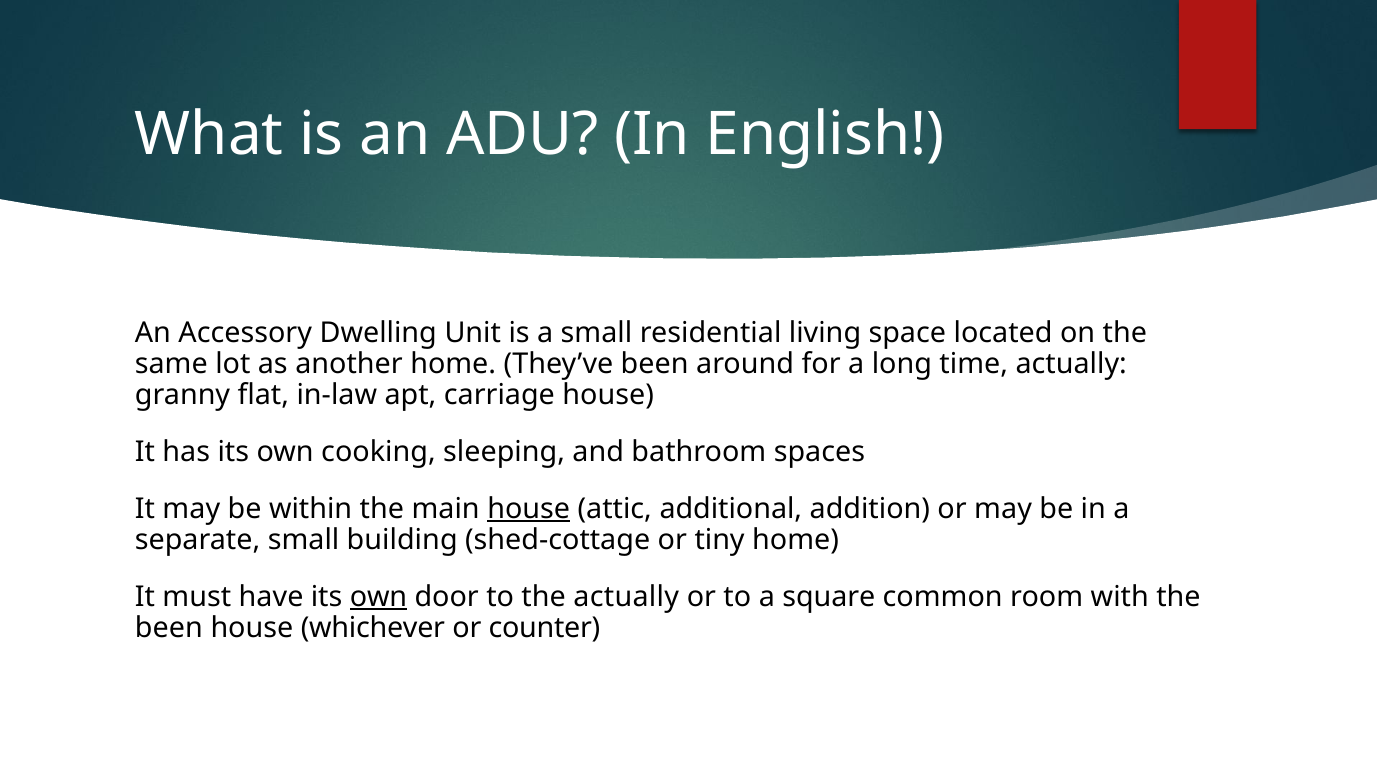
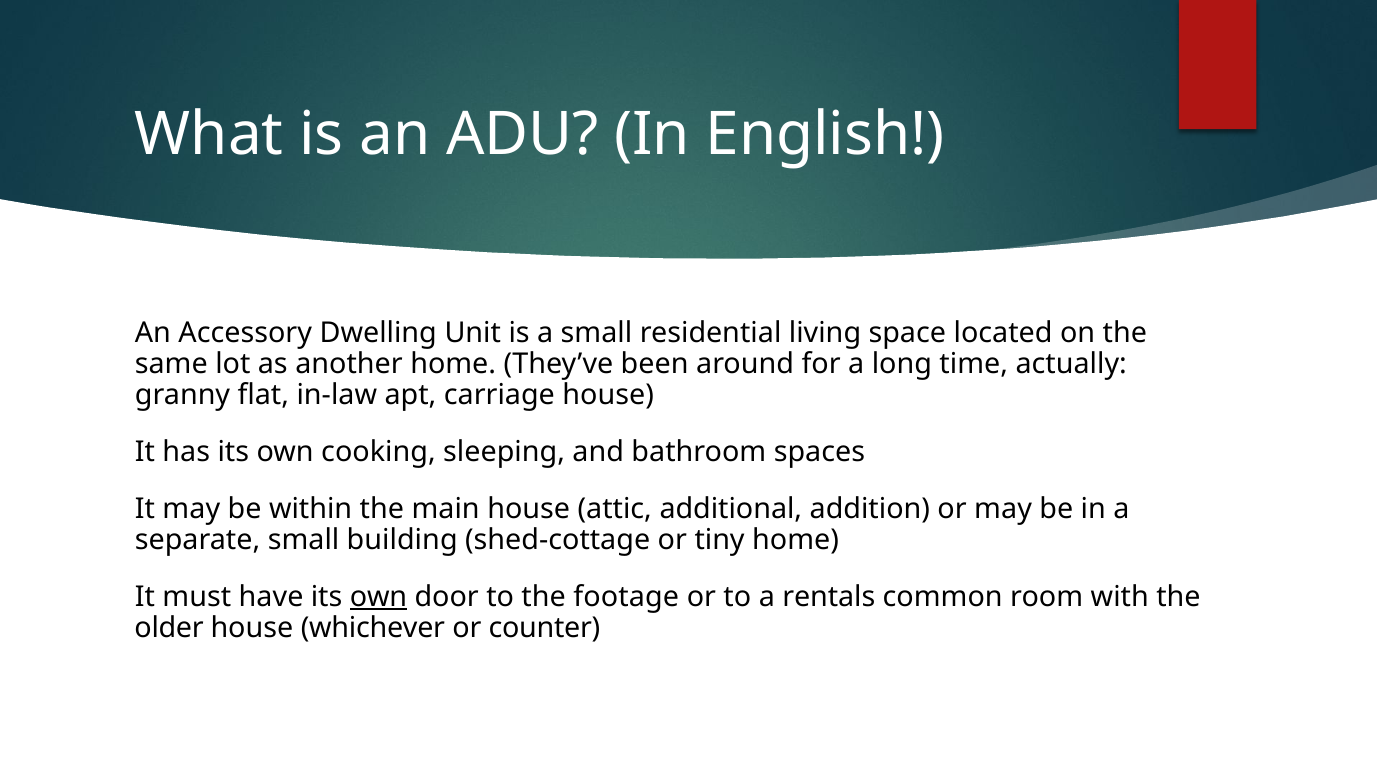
house at (529, 508) underline: present -> none
the actually: actually -> footage
square: square -> rentals
been at (169, 627): been -> older
